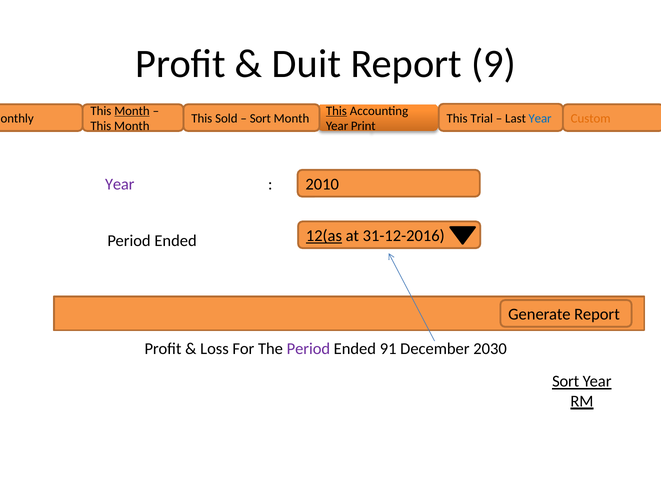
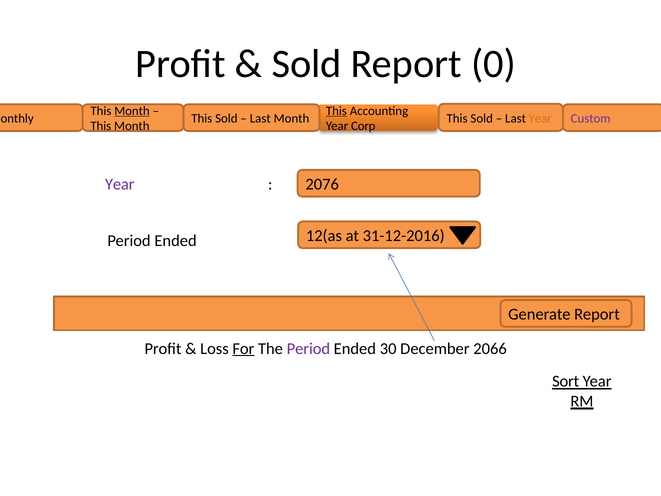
Duit at (306, 64): Duit -> Sold
9: 9 -> 0
Sort at (260, 118): Sort -> Last
Month This Trial: Trial -> Sold
Year at (540, 118) colour: blue -> orange
Custom colour: orange -> purple
Print: Print -> Corp
2010: 2010 -> 2076
12(as underline: present -> none
For underline: none -> present
91: 91 -> 30
2030: 2030 -> 2066
